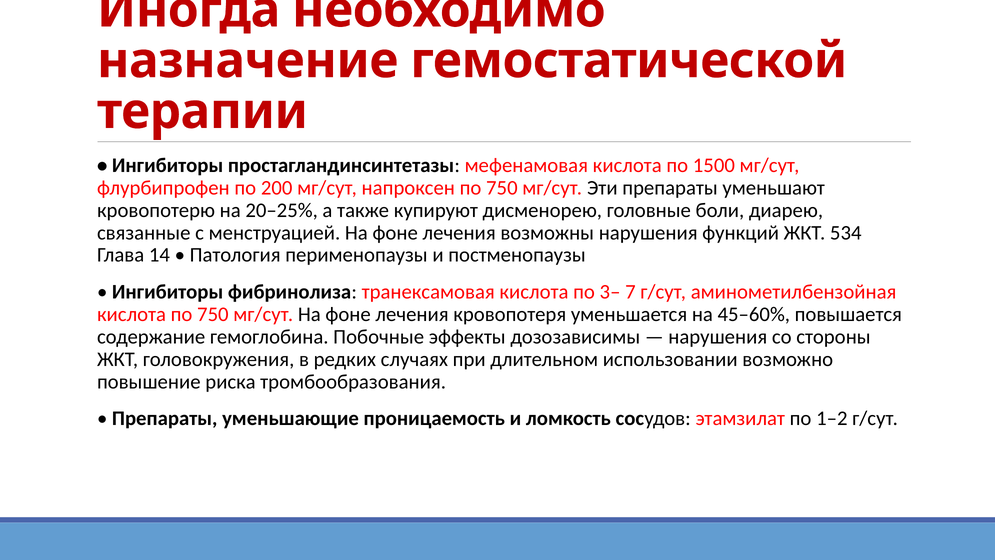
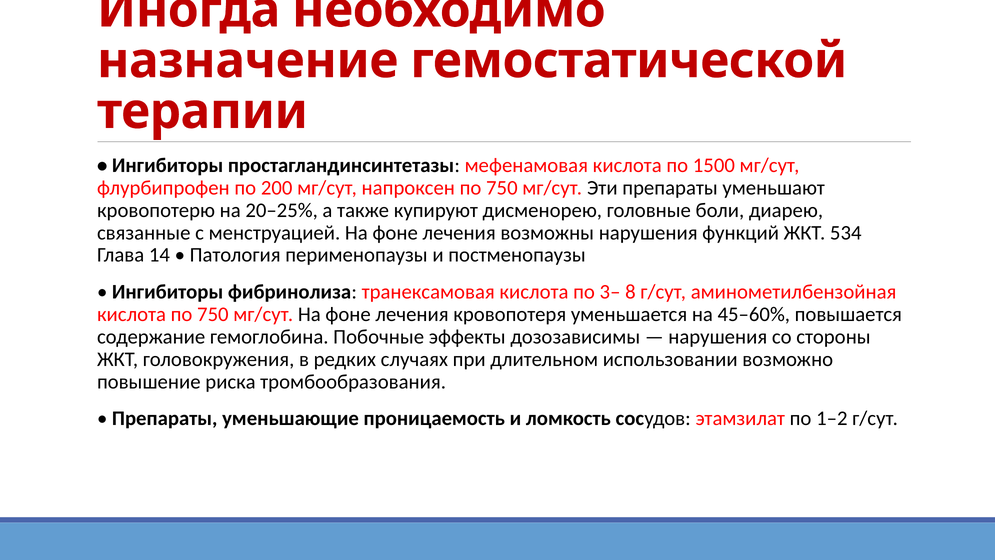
7: 7 -> 8
